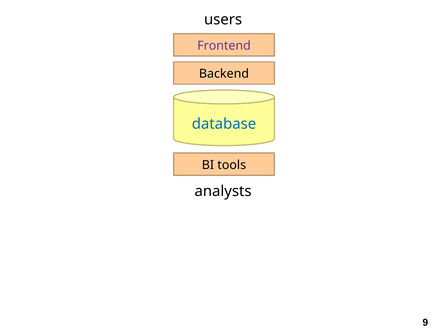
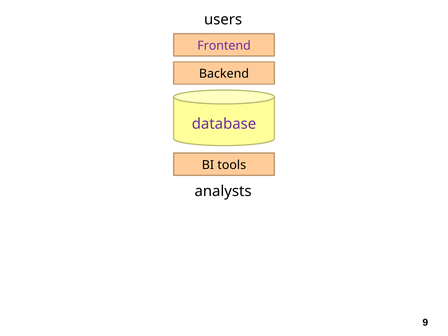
database colour: blue -> purple
